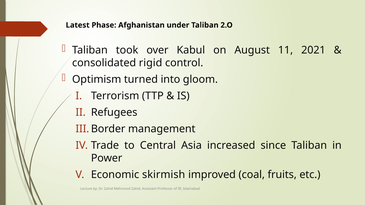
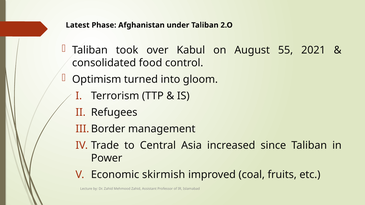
11: 11 -> 55
rigid: rigid -> food
